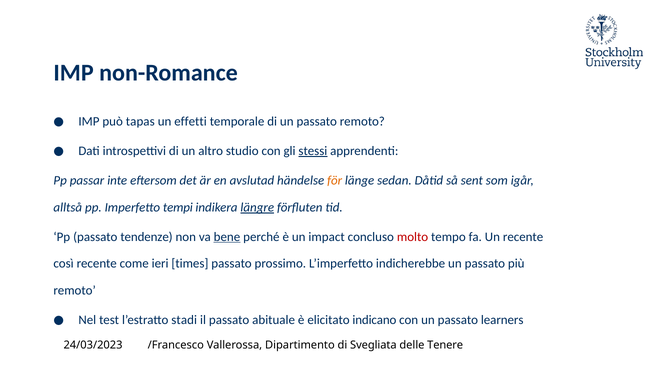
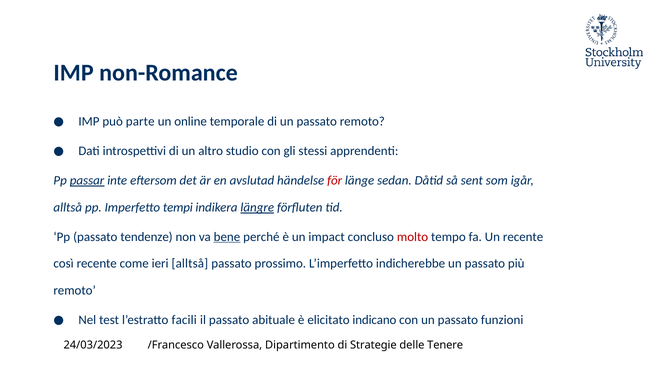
tapas: tapas -> parte
effetti: effetti -> online
stessi underline: present -> none
passar underline: none -> present
för colour: orange -> red
ieri times: times -> alltså
stadi: stadi -> facili
learners: learners -> funzioni
Svegliata: Svegliata -> Strategie
